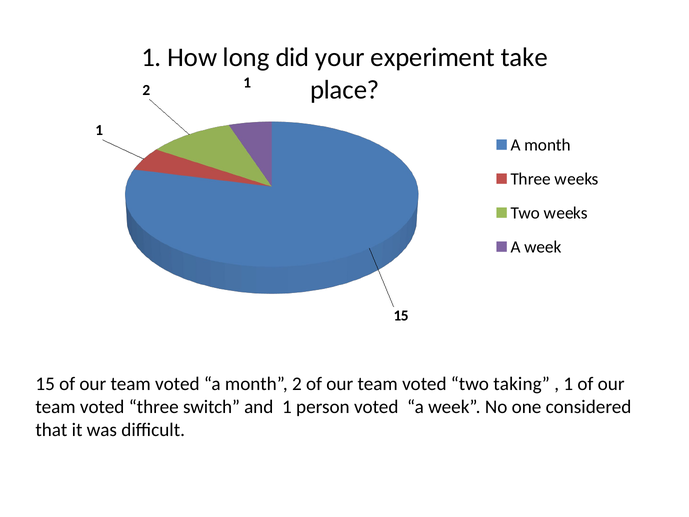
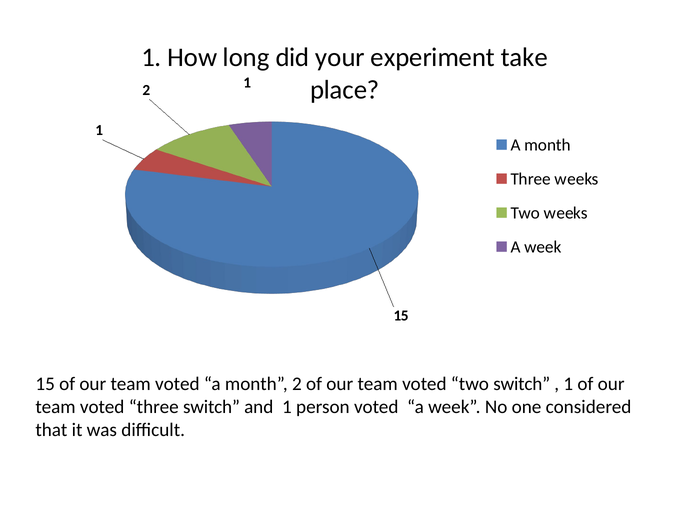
two taking: taking -> switch
